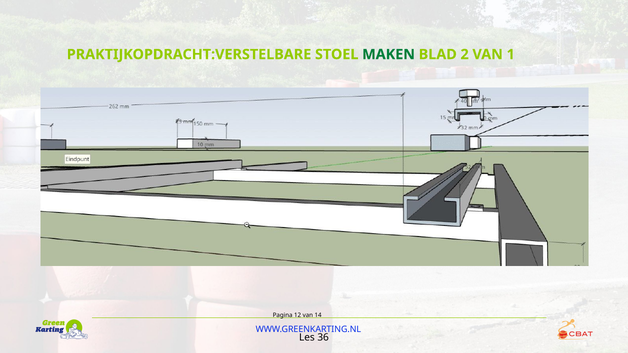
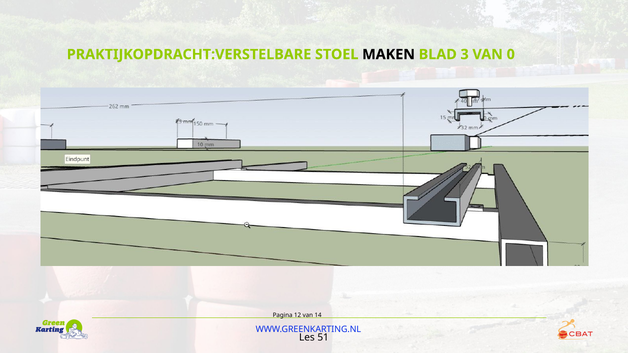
MAKEN colour: green -> black
2: 2 -> 3
1: 1 -> 0
36: 36 -> 51
